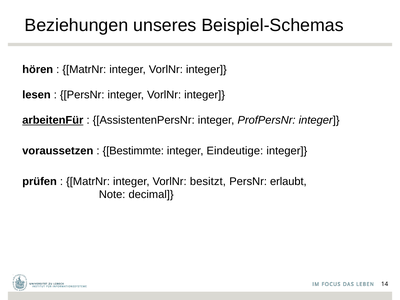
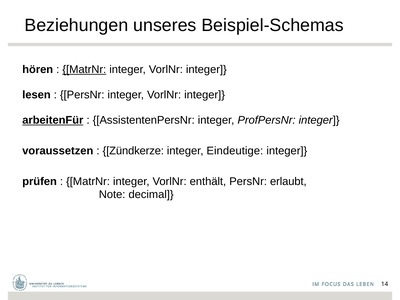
MatrNr at (84, 69) underline: none -> present
Bestimmte: Bestimmte -> Zündkerze
besitzt: besitzt -> enthält
